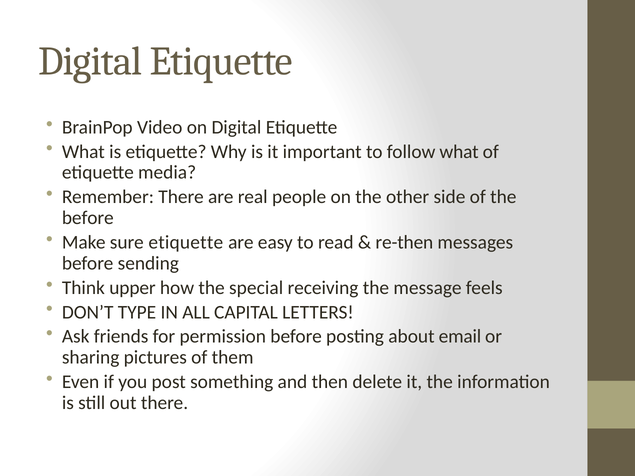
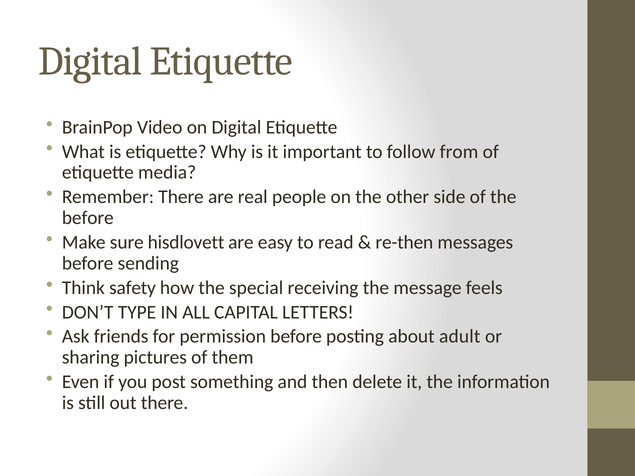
follow what: what -> from
sure etiquette: etiquette -> hisdlovett
upper: upper -> safety
email: email -> adult
